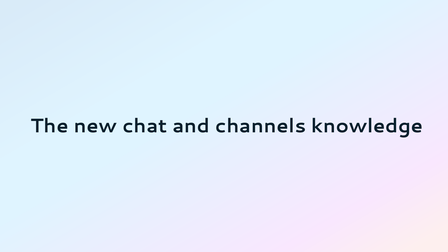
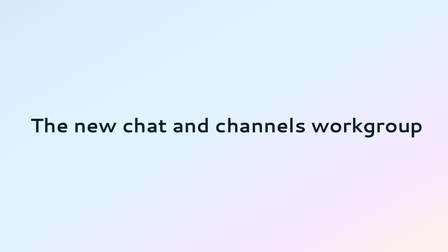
knowledge: knowledge -> workgroup
